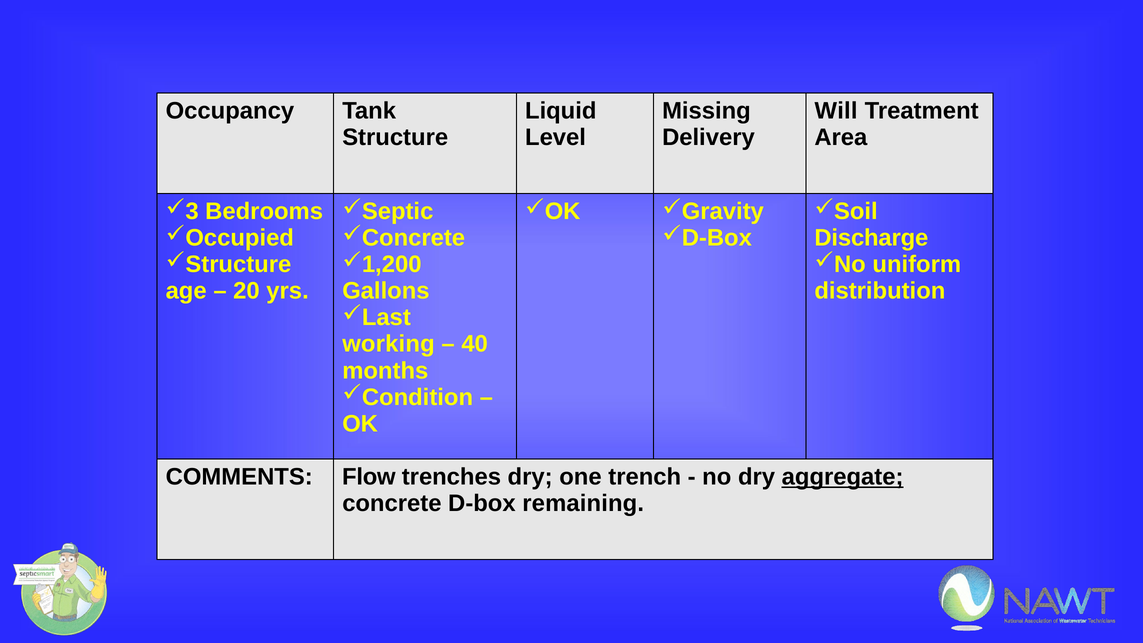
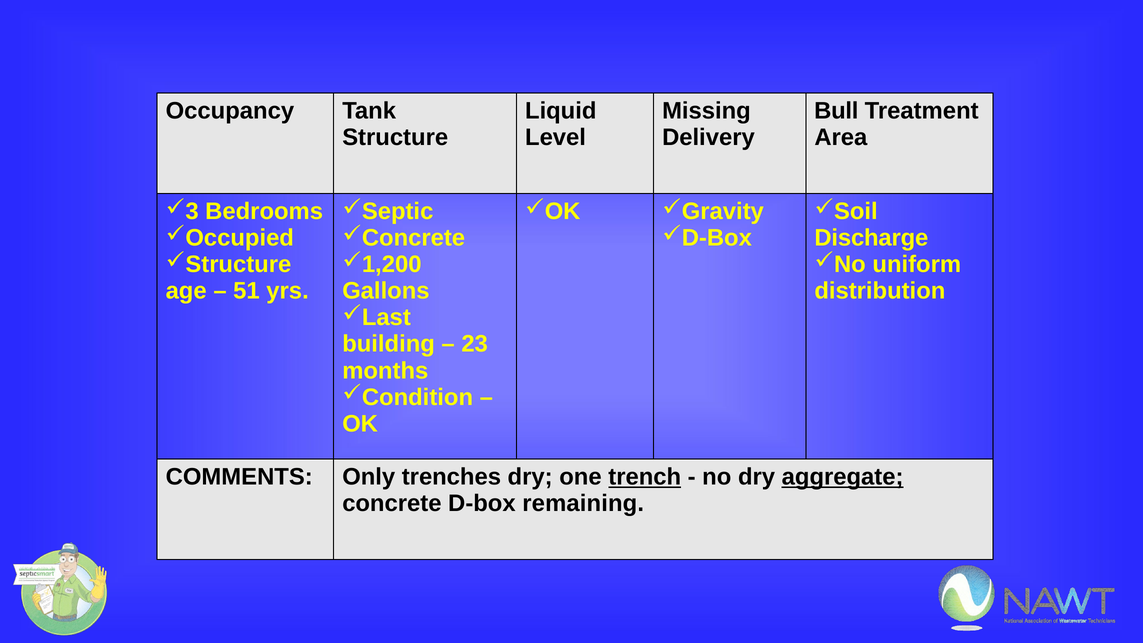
Will: Will -> Bull
20: 20 -> 51
working: working -> building
40: 40 -> 23
Flow: Flow -> Only
trench underline: none -> present
